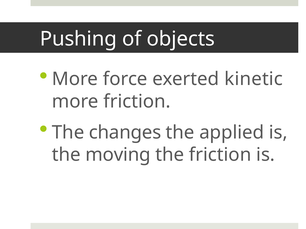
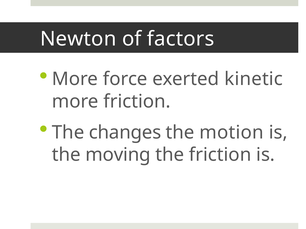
Pushing: Pushing -> Newton
objects: objects -> factors
applied: applied -> motion
